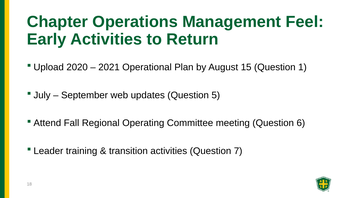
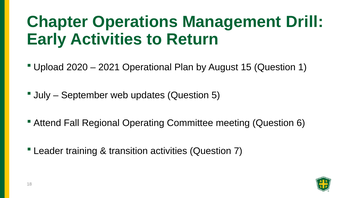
Feel: Feel -> Drill
